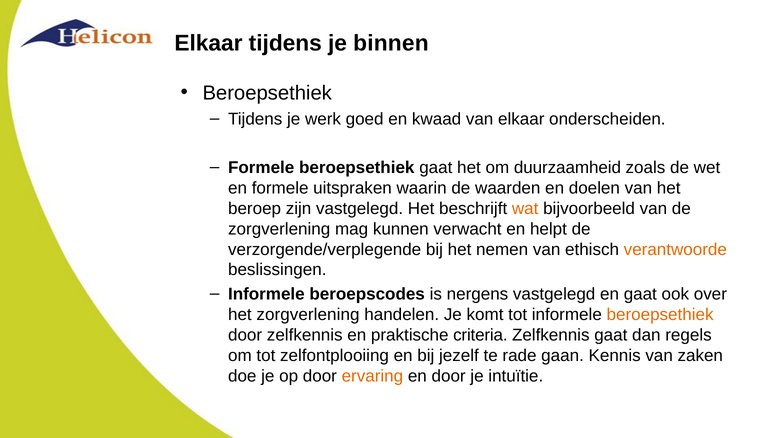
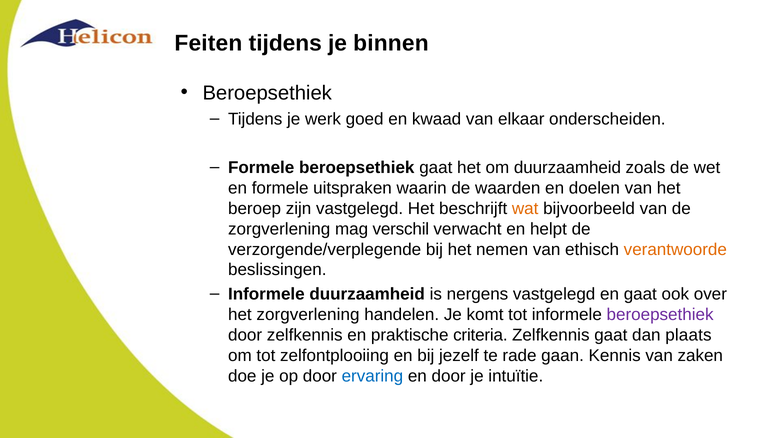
Elkaar at (209, 44): Elkaar -> Feiten
kunnen: kunnen -> verschil
Informele beroepscodes: beroepscodes -> duurzaamheid
beroepsethiek at (660, 315) colour: orange -> purple
regels: regels -> plaats
ervaring colour: orange -> blue
